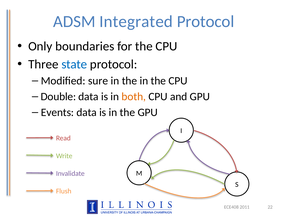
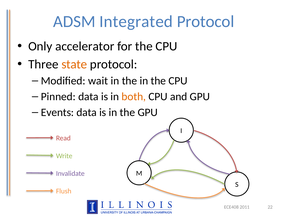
boundaries: boundaries -> accelerator
state colour: blue -> orange
sure: sure -> wait
Double: Double -> Pinned
